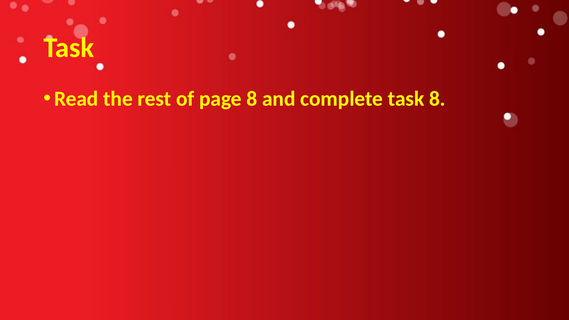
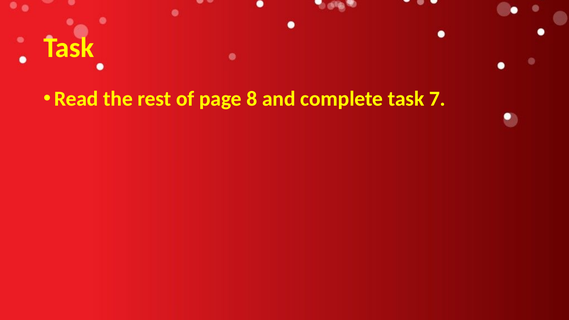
task 8: 8 -> 7
